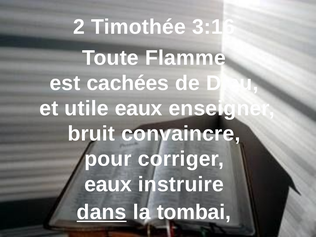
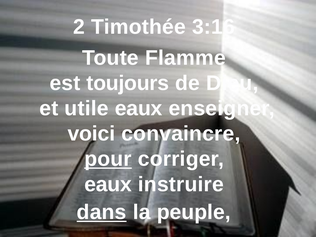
cachées: cachées -> toujours
bruit: bruit -> voici
pour underline: none -> present
tombai: tombai -> peuple
